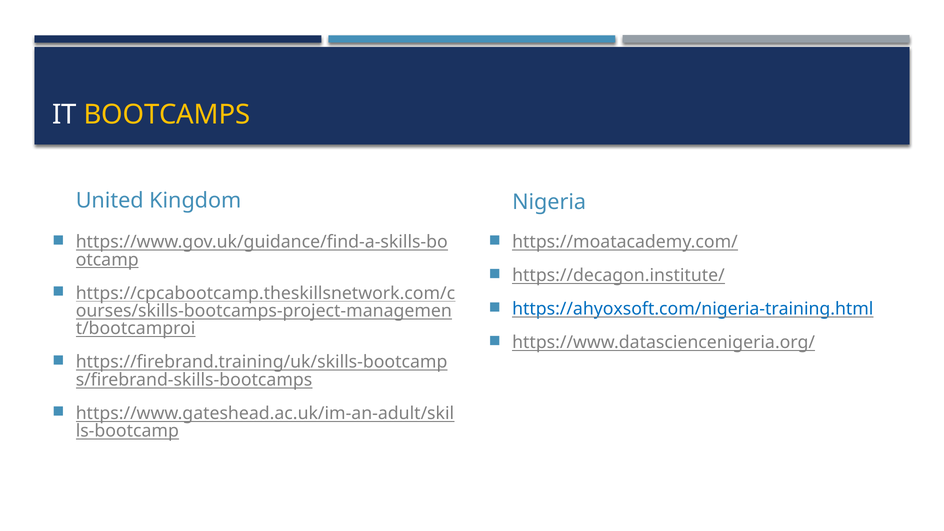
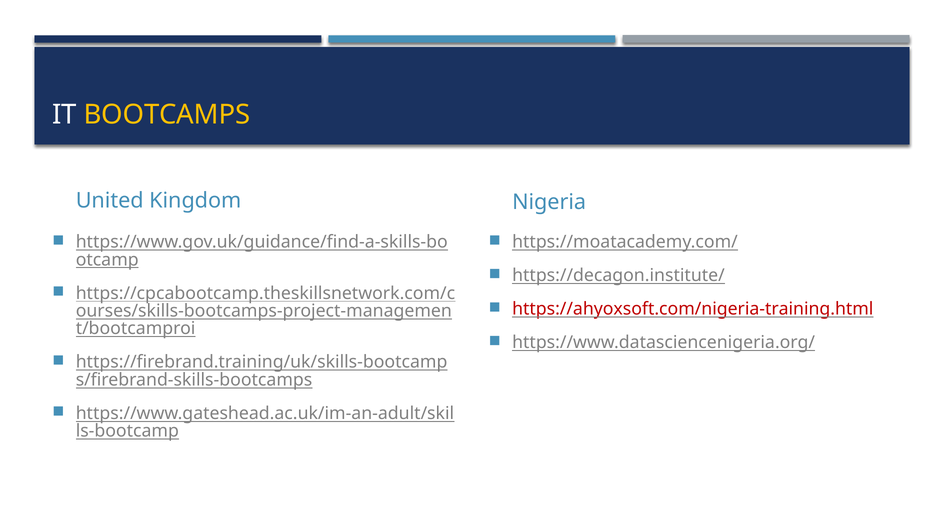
https://ahyoxsoft.com/nigeria-training.html colour: blue -> red
